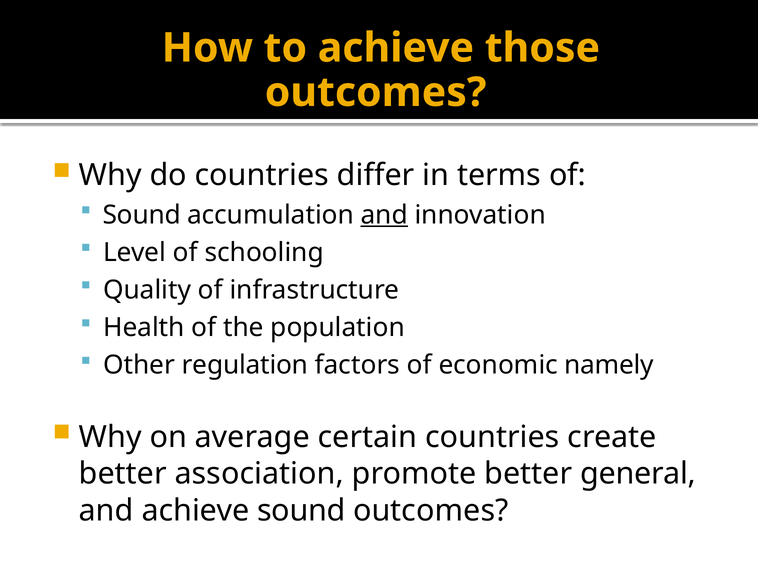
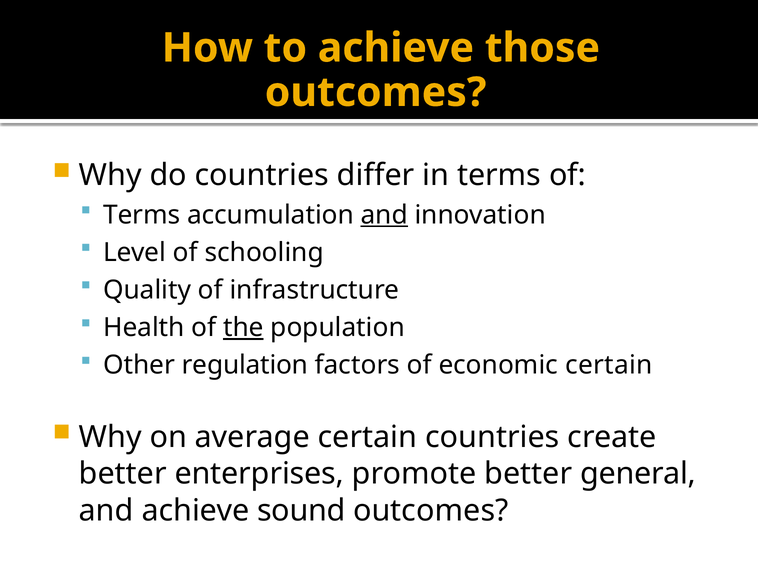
Sound at (142, 215): Sound -> Terms
the underline: none -> present
economic namely: namely -> certain
association: association -> enterprises
